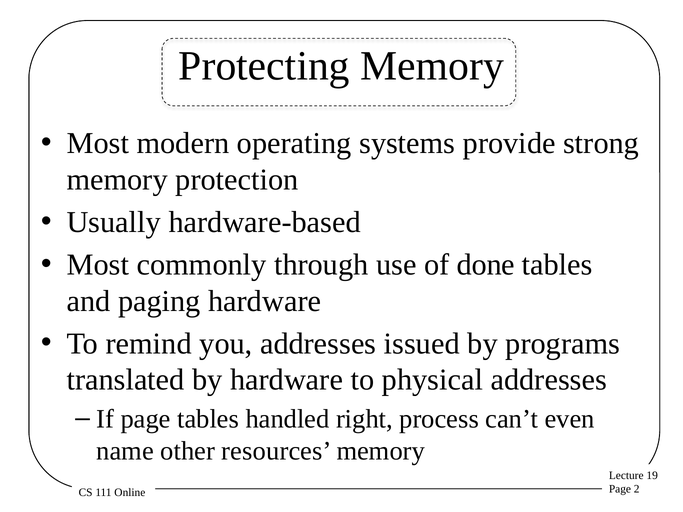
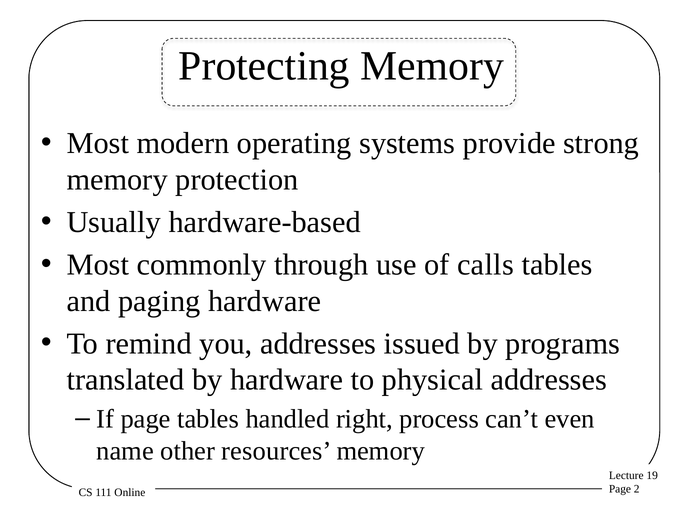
done: done -> calls
